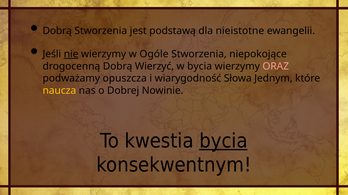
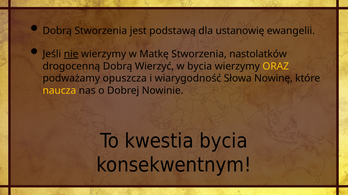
nieistotne: nieistotne -> ustanowię
Ogóle: Ogóle -> Matkę
niepokojące: niepokojące -> nastolatków
ORAZ colour: pink -> yellow
Jednym: Jednym -> Nowinę
bycia at (223, 142) underline: present -> none
